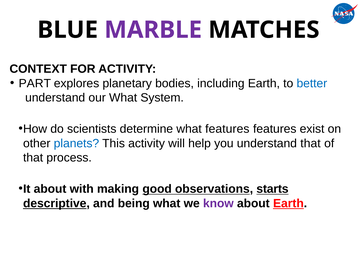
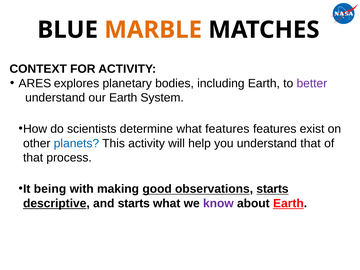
MARBLE colour: purple -> orange
PART: PART -> ARES
better colour: blue -> purple
our What: What -> Earth
It about: about -> being
and being: being -> starts
